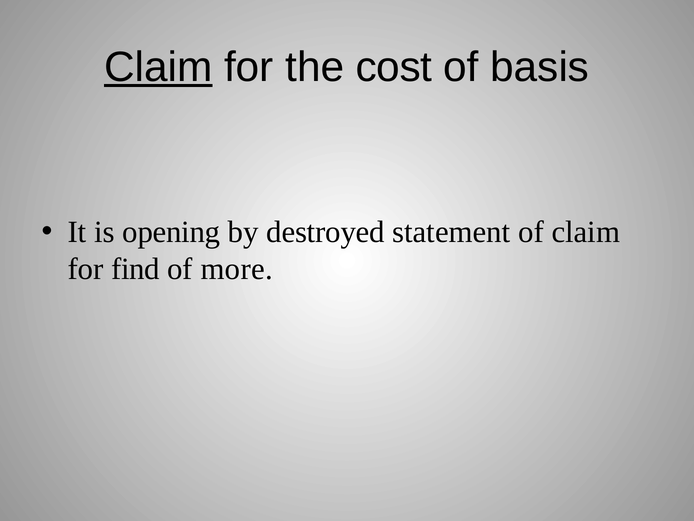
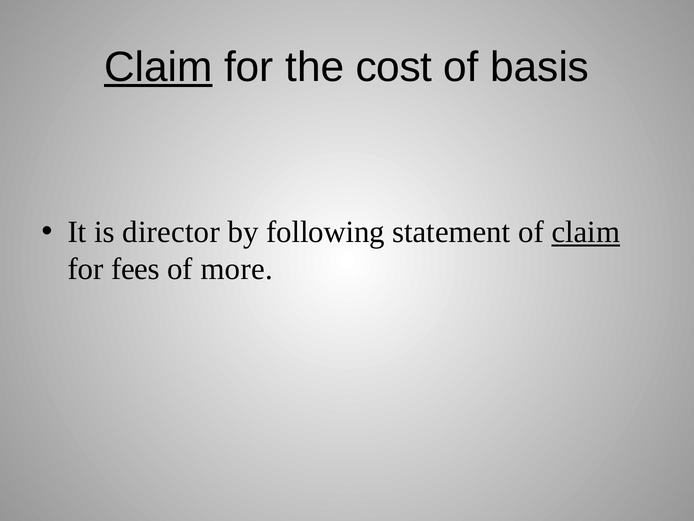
opening: opening -> director
destroyed: destroyed -> following
claim at (586, 232) underline: none -> present
find: find -> fees
